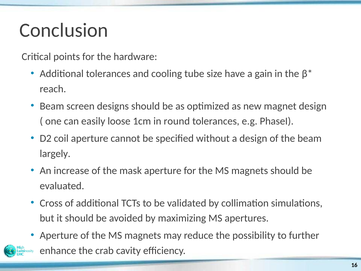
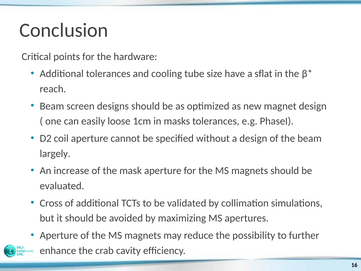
gain: gain -> sflat
round: round -> masks
